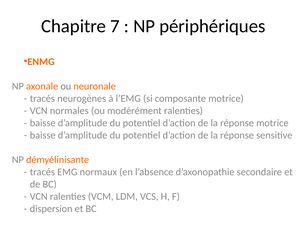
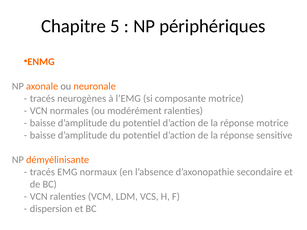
7: 7 -> 5
